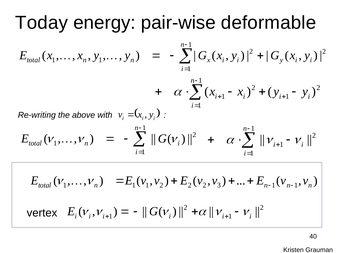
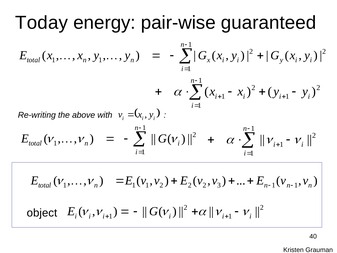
deformable: deformable -> guaranteed
vertex: vertex -> object
